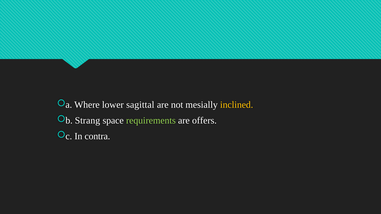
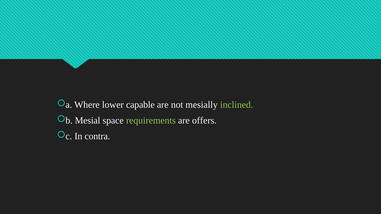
sagittal: sagittal -> capable
inclined colour: yellow -> light green
Strang: Strang -> Mesial
